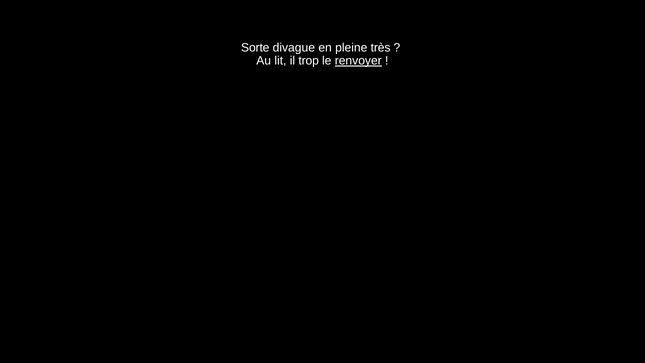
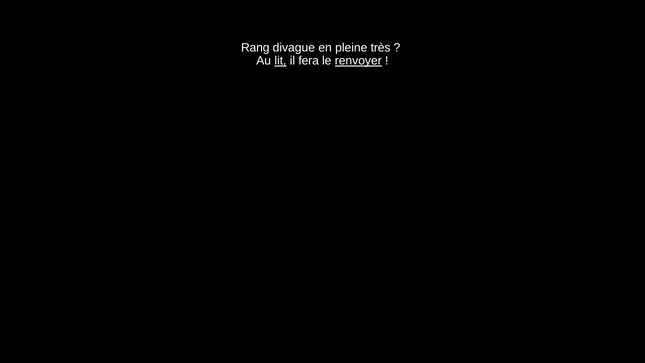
Sorte: Sorte -> Rang
lit underline: none -> present
trop: trop -> fera
